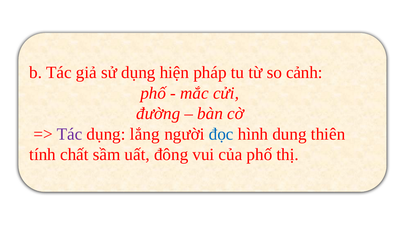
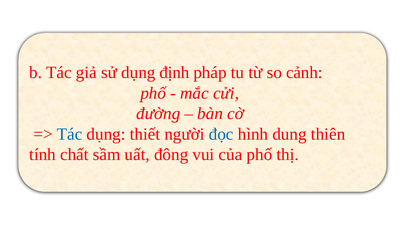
hiện: hiện -> định
Tác at (70, 134) colour: purple -> blue
lắng: lắng -> thiết
